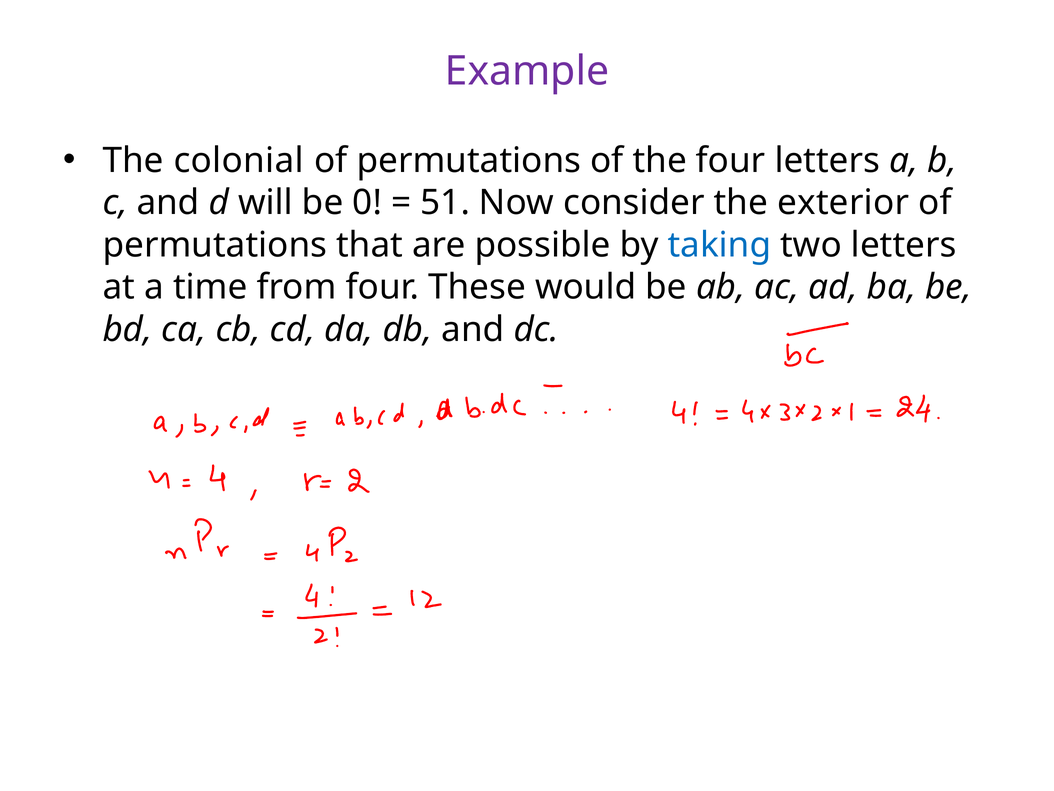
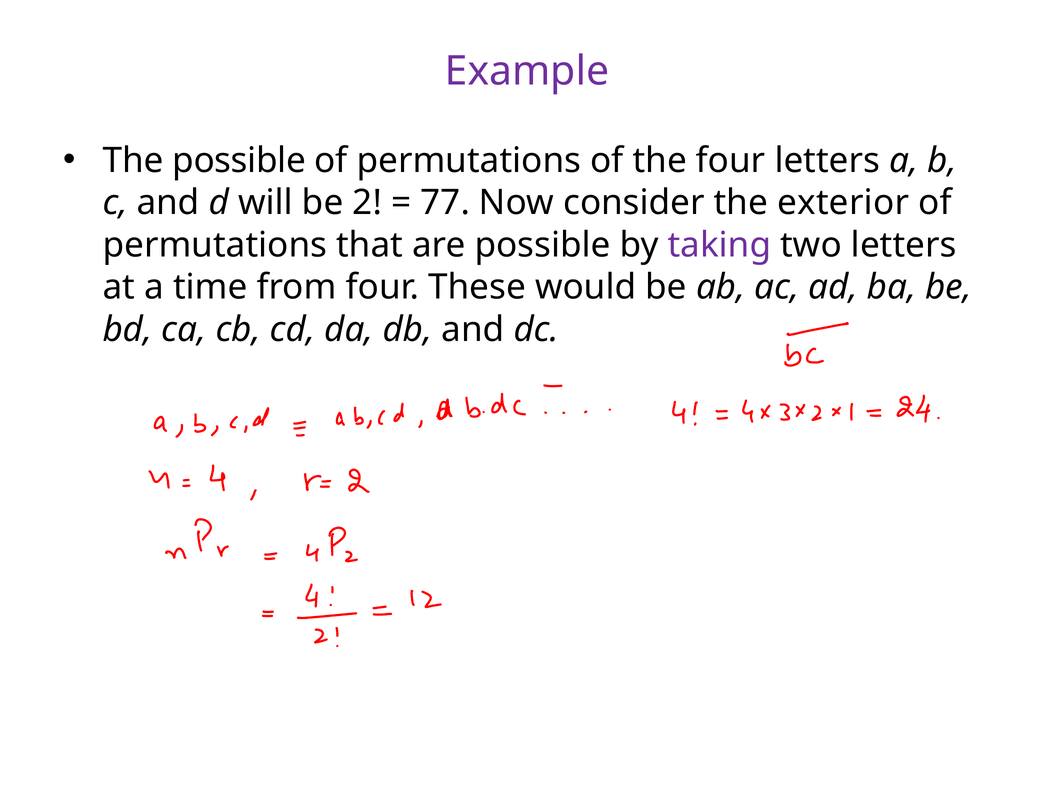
The colonial: colonial -> possible
0: 0 -> 2
51: 51 -> 77
taking colour: blue -> purple
